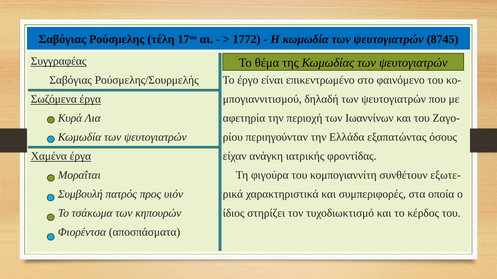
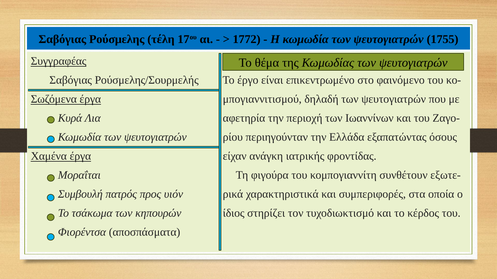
8745: 8745 -> 1755
